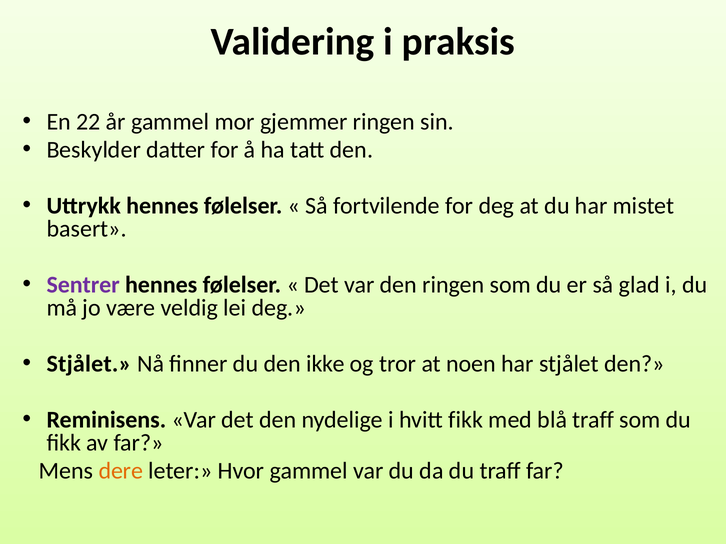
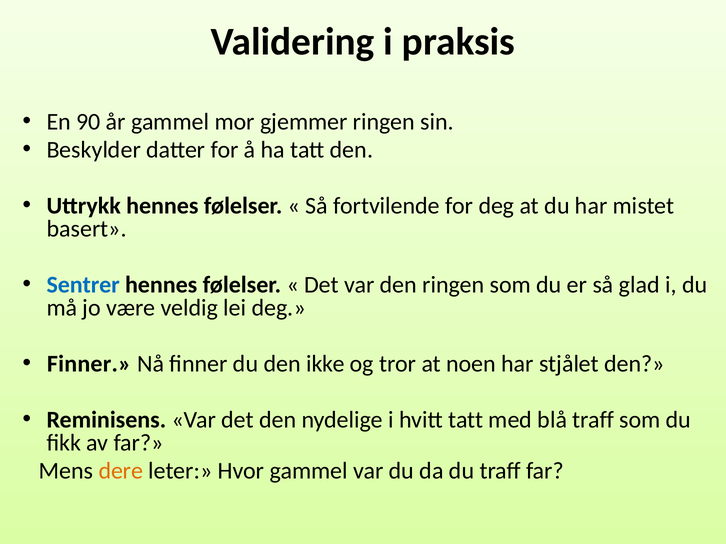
22: 22 -> 90
Sentrer colour: purple -> blue
Stjålet at (89, 364): Stjålet -> Finner
hvitt fikk: fikk -> tatt
